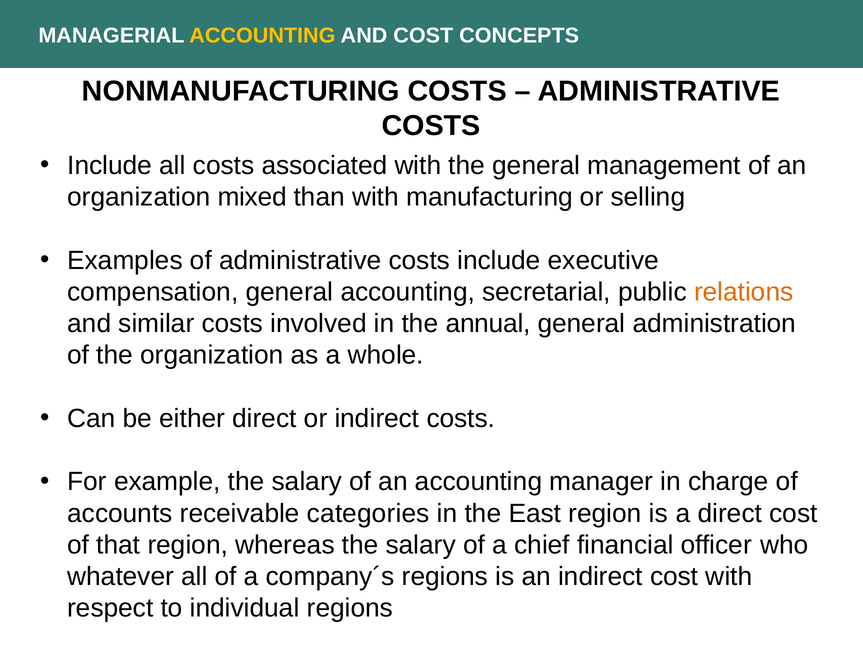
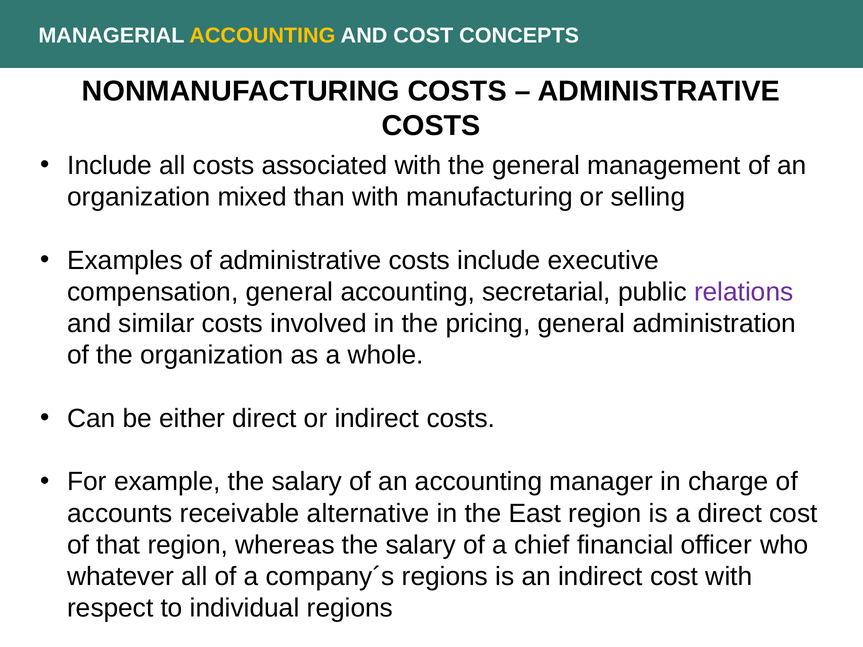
relations colour: orange -> purple
annual: annual -> pricing
categories: categories -> alternative
